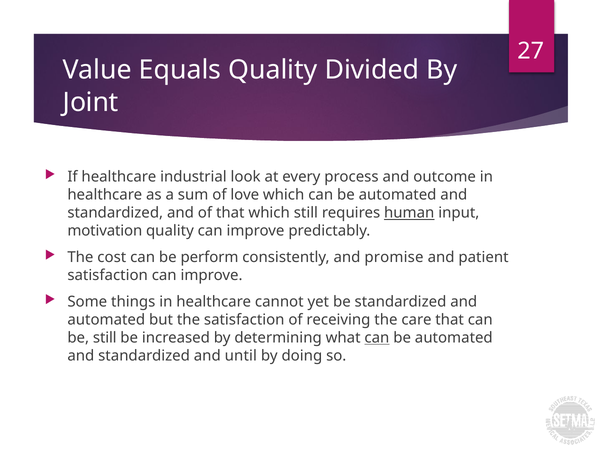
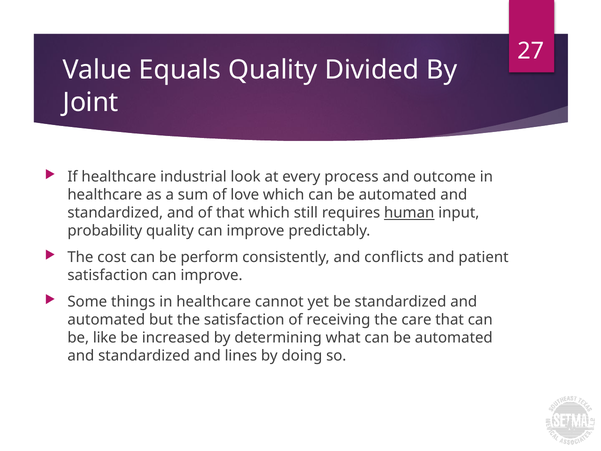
motivation: motivation -> probability
promise: promise -> conflicts
be still: still -> like
can at (377, 338) underline: present -> none
until: until -> lines
